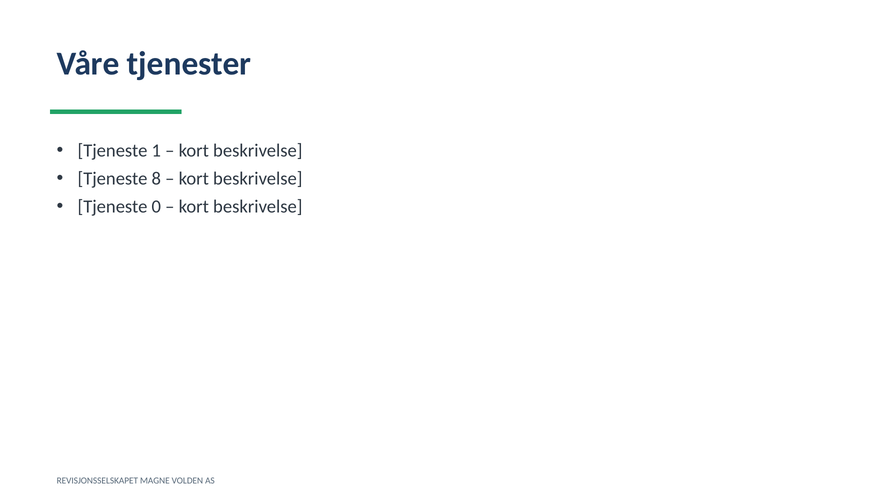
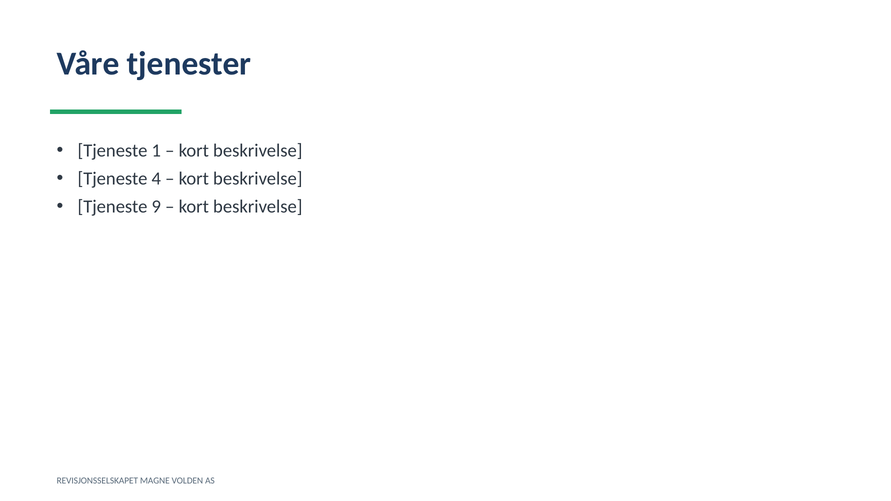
8: 8 -> 4
0: 0 -> 9
